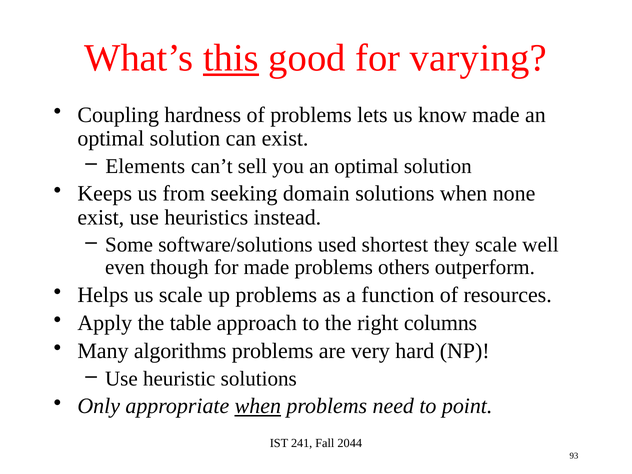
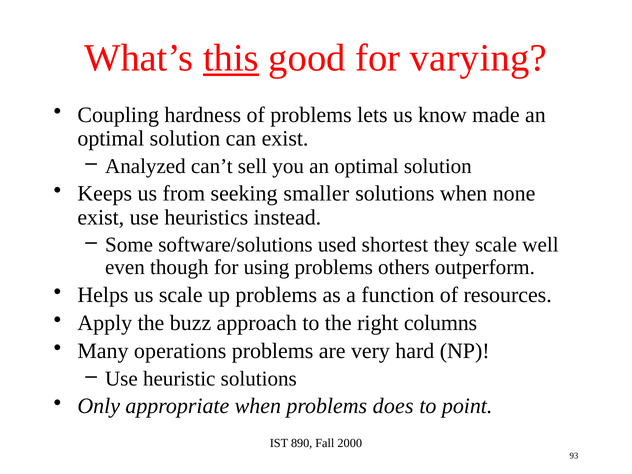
Elements: Elements -> Analyzed
domain: domain -> smaller
for made: made -> using
table: table -> buzz
algorithms: algorithms -> operations
when at (258, 406) underline: present -> none
need: need -> does
241: 241 -> 890
2044: 2044 -> 2000
